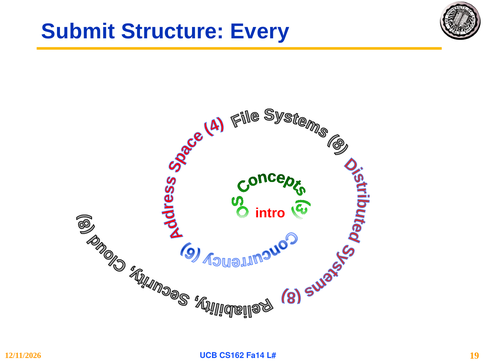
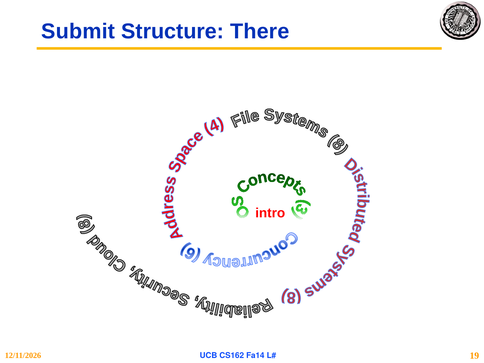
Every: Every -> There
